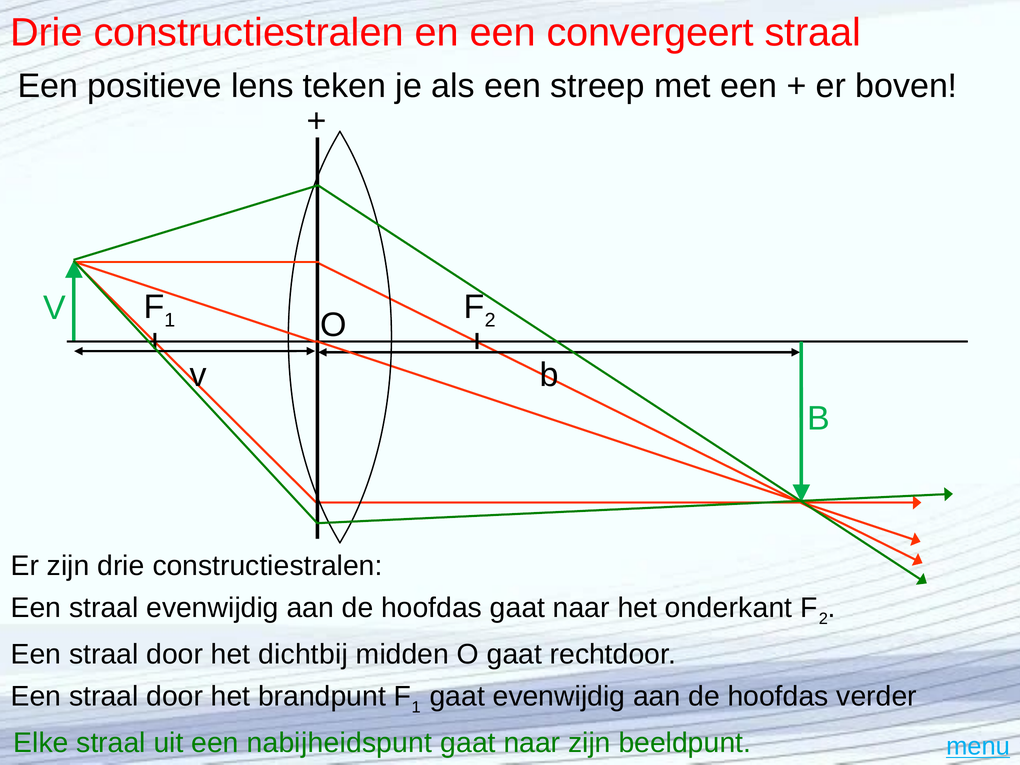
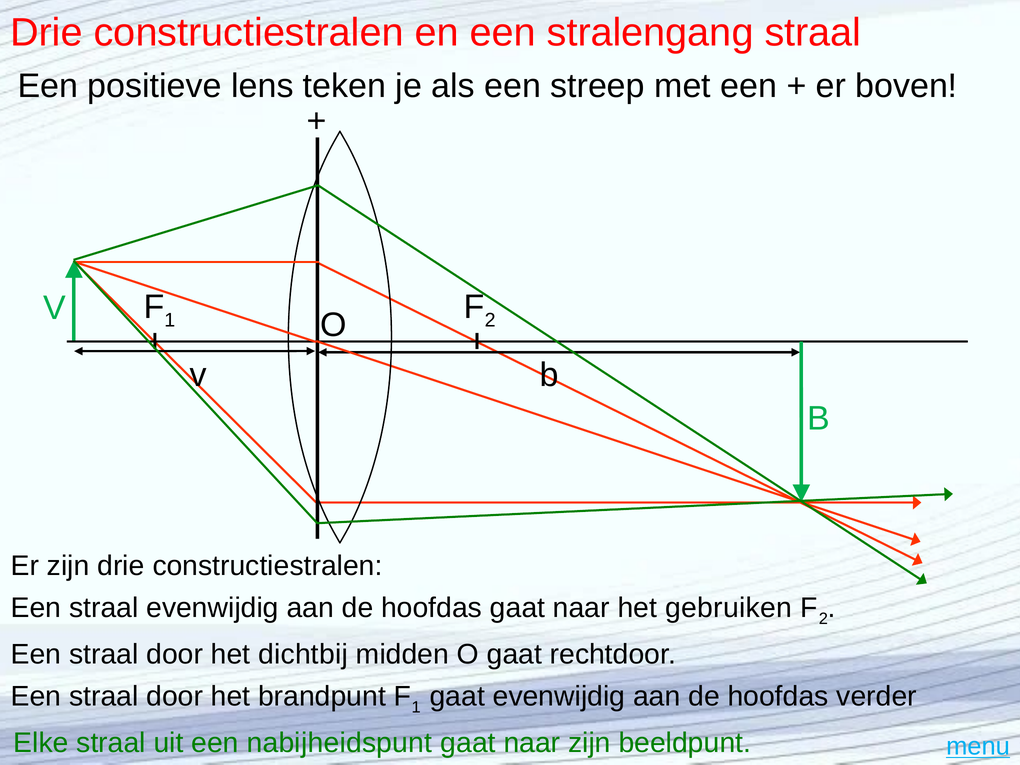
convergeert: convergeert -> stralengang
onderkant: onderkant -> gebruiken
